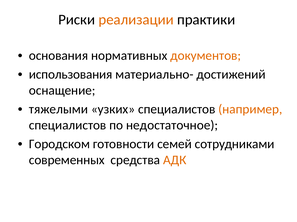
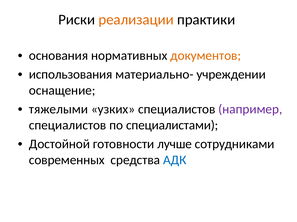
достижений: достижений -> учреждении
например colour: orange -> purple
недостаточное: недостаточное -> специалистами
Городском: Городском -> Достойной
семей: семей -> лучше
АДК colour: orange -> blue
